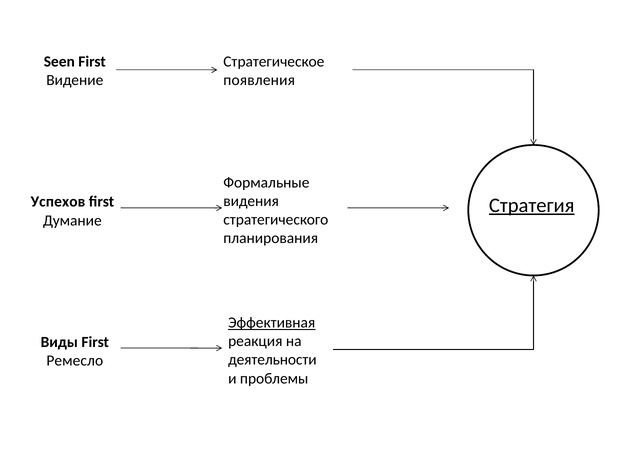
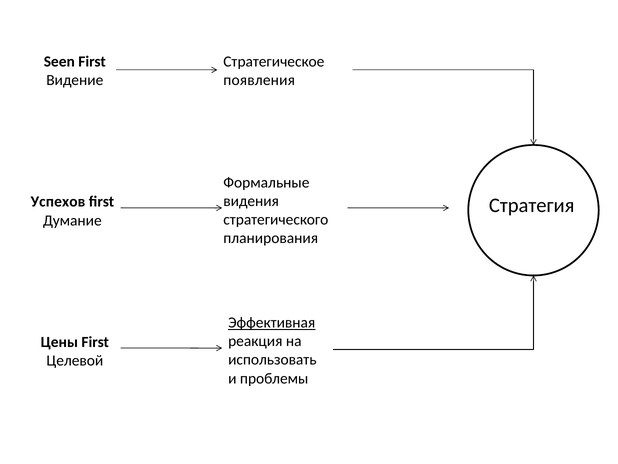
Стратегия underline: present -> none
Виды: Виды -> Цены
деятельности: деятельности -> использовать
Ремесло: Ремесло -> Целевой
